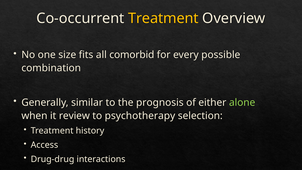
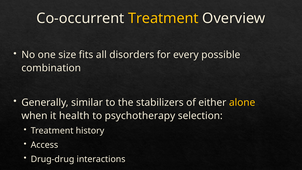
comorbid: comorbid -> disorders
prognosis: prognosis -> stabilizers
alone colour: light green -> yellow
review: review -> health
